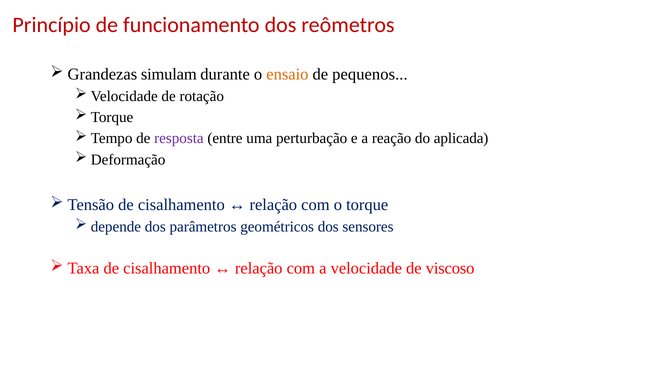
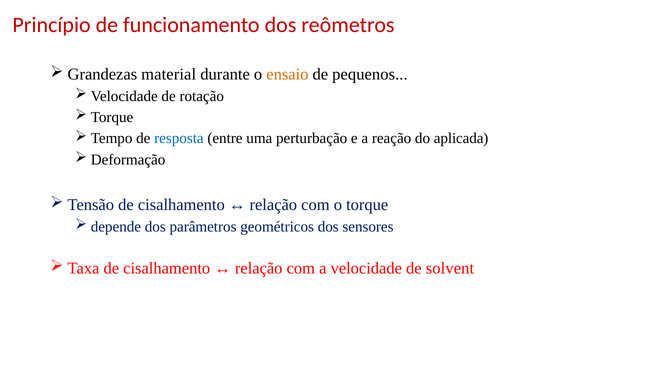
simulam: simulam -> material
resposta colour: purple -> blue
viscoso: viscoso -> solvent
